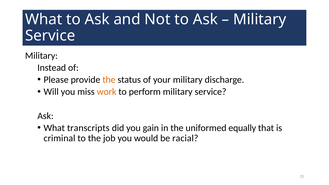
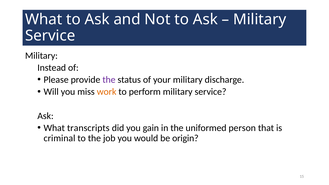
the at (109, 80) colour: orange -> purple
equally: equally -> person
racial: racial -> origin
